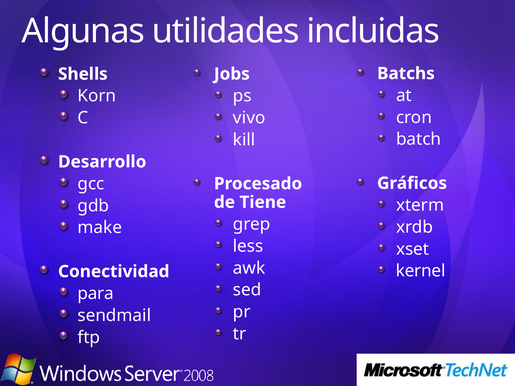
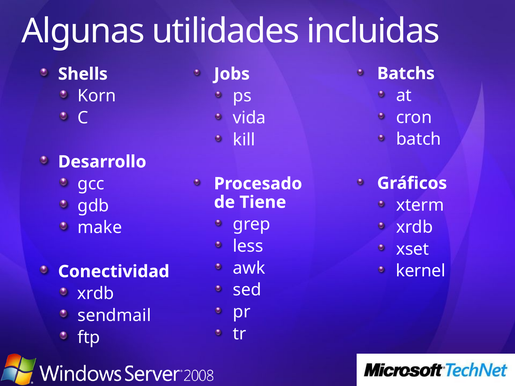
vivo: vivo -> vida
para at (96, 294): para -> xrdb
